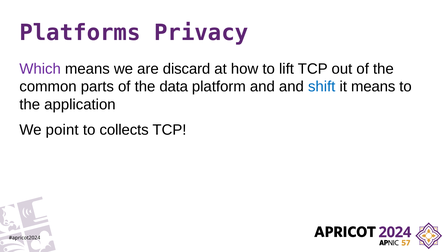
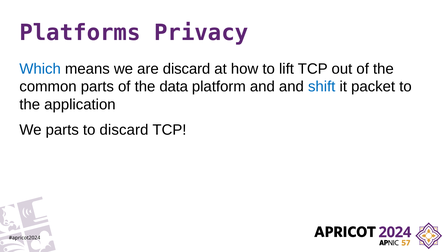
Which colour: purple -> blue
it means: means -> packet
We point: point -> parts
to collects: collects -> discard
